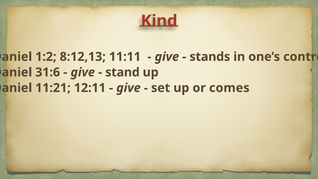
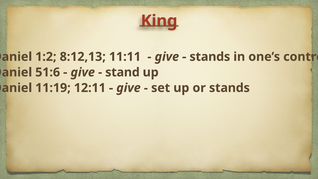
Kind: Kind -> King
31:6: 31:6 -> 51:6
11:21: 11:21 -> 11:19
or comes: comes -> stands
